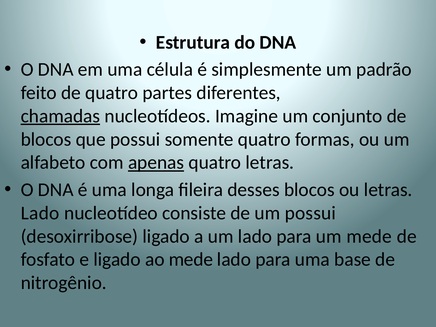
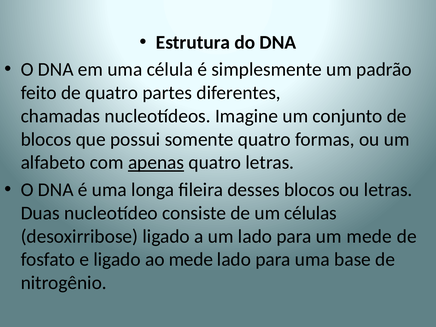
chamadas underline: present -> none
Lado at (40, 213): Lado -> Duas
um possui: possui -> células
